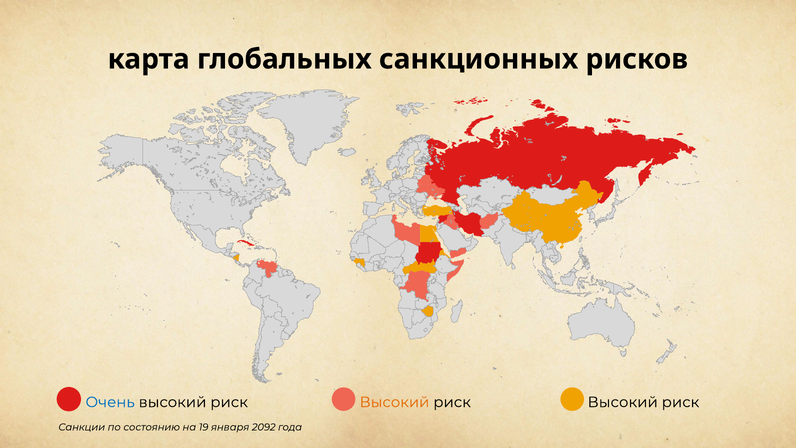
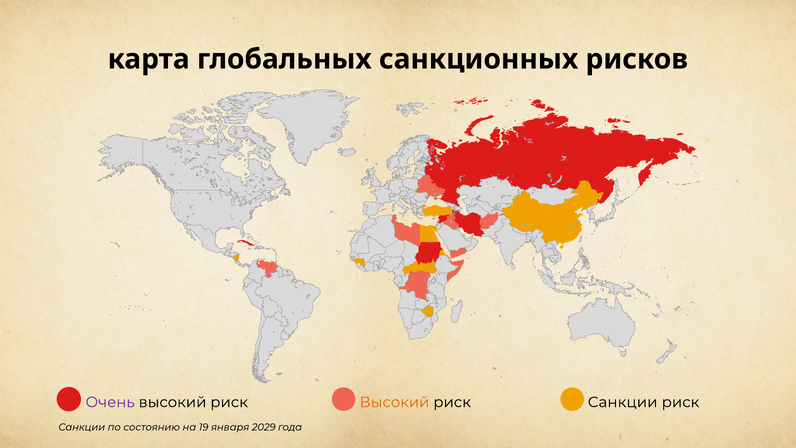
Очень colour: blue -> purple
Высокий at (623, 402): Высокий -> Санкции
2092: 2092 -> 2029
